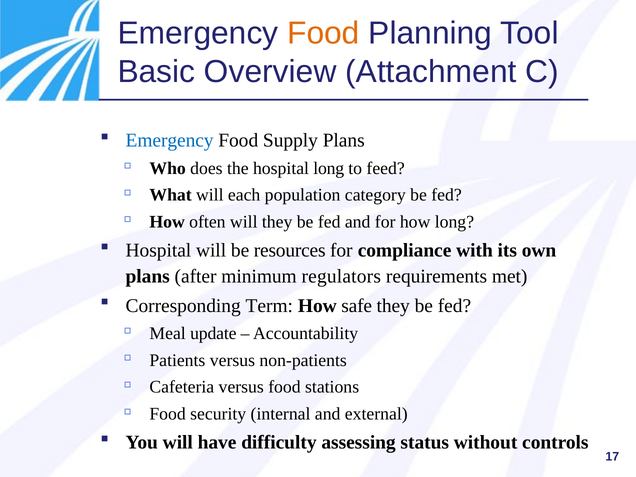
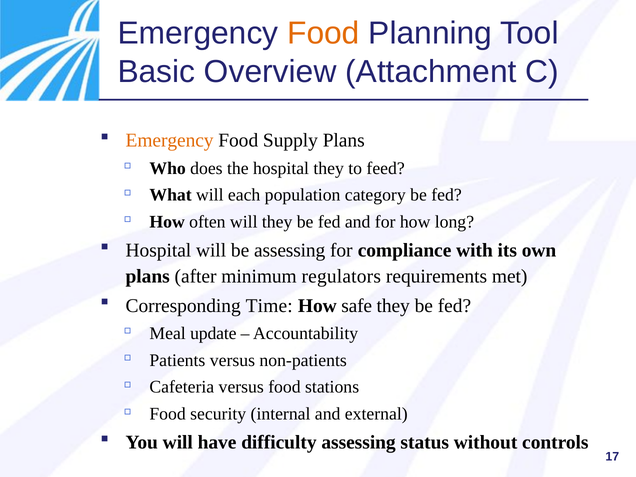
Emergency at (170, 140) colour: blue -> orange
hospital long: long -> they
be resources: resources -> assessing
Term: Term -> Time
